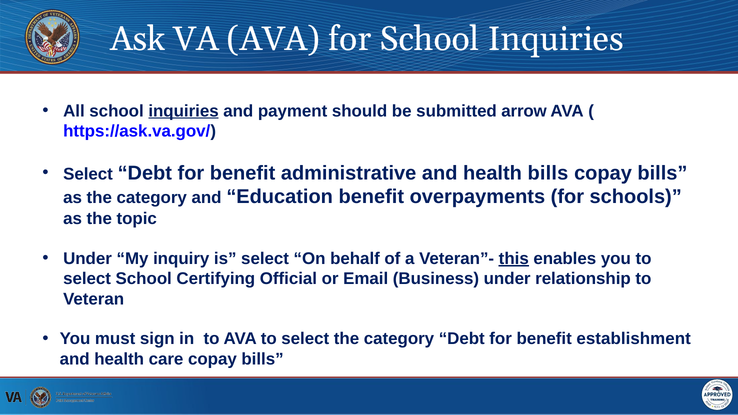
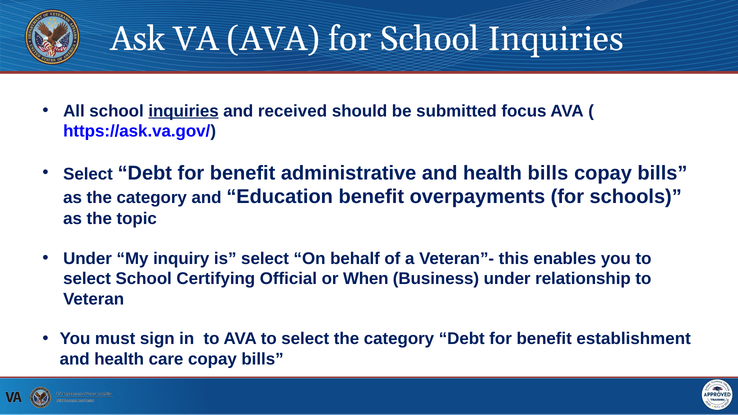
payment: payment -> received
arrow: arrow -> focus
this underline: present -> none
Email: Email -> When
